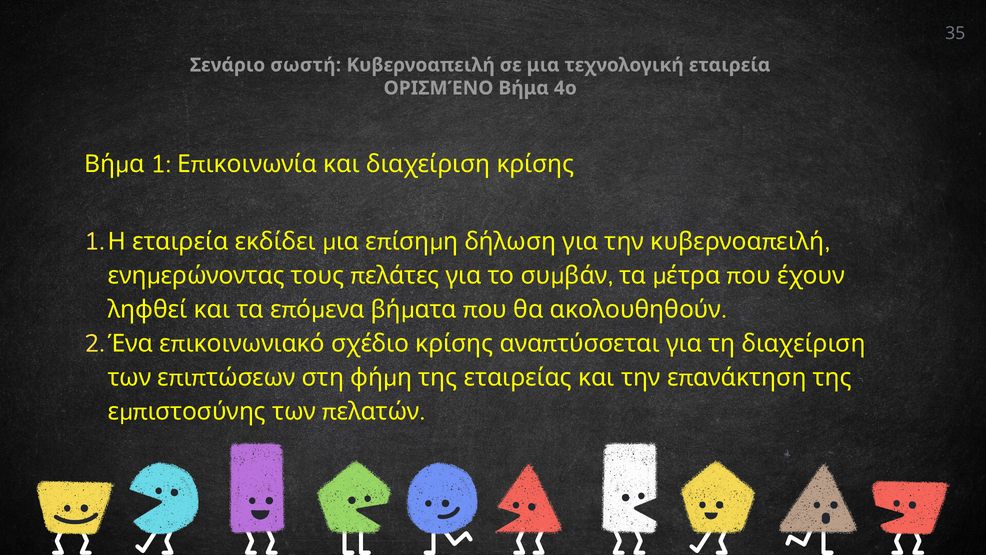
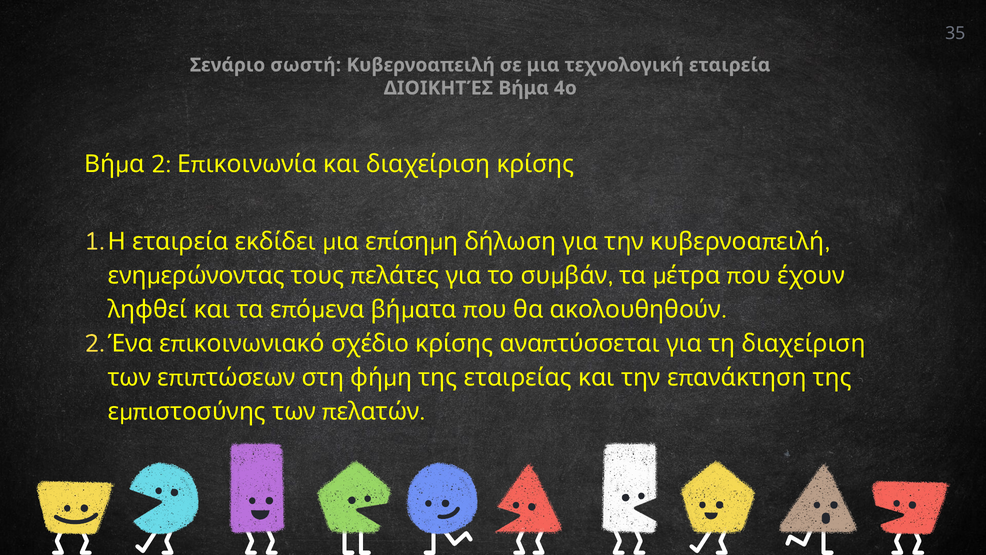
ΟΡΙΣΜΈΝΟ: ΟΡΙΣΜΈΝΟ -> ΔΙΟΙΚΗΤΈΣ
1 at (161, 164): 1 -> 2
